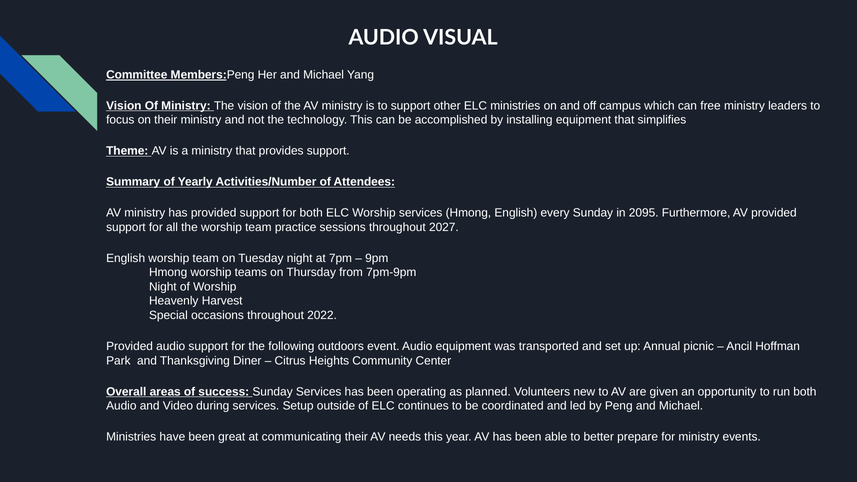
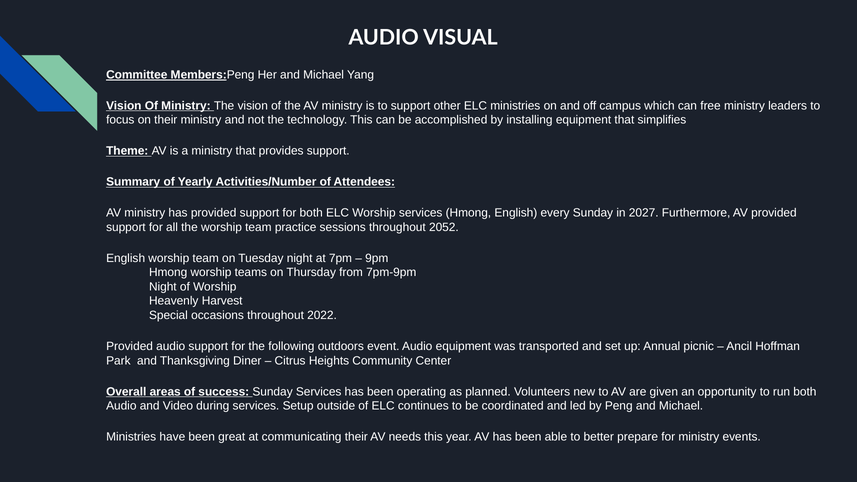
2095: 2095 -> 2027
2027: 2027 -> 2052
